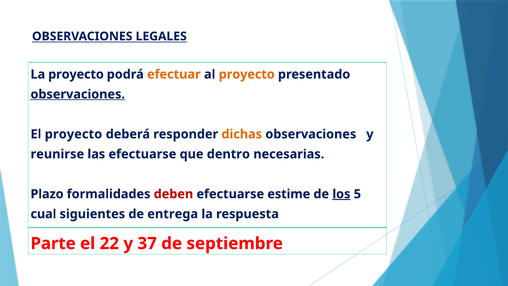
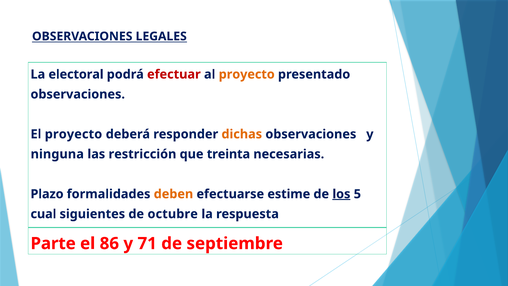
La proyecto: proyecto -> electoral
efectuar colour: orange -> red
observaciones at (78, 94) underline: present -> none
reunirse: reunirse -> ninguna
las efectuarse: efectuarse -> restricción
dentro: dentro -> treinta
deben colour: red -> orange
entrega: entrega -> octubre
22: 22 -> 86
37: 37 -> 71
